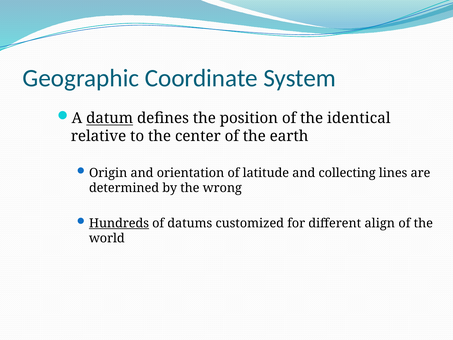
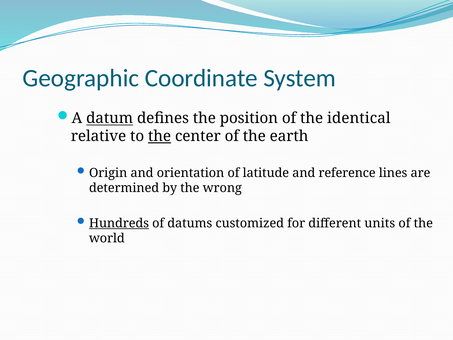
the at (160, 136) underline: none -> present
collecting: collecting -> reference
align: align -> units
